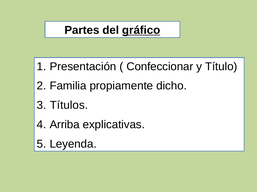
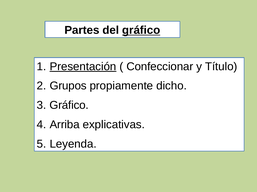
Presentación underline: none -> present
Familia: Familia -> Grupos
Títulos at (69, 106): Títulos -> Gráfico
